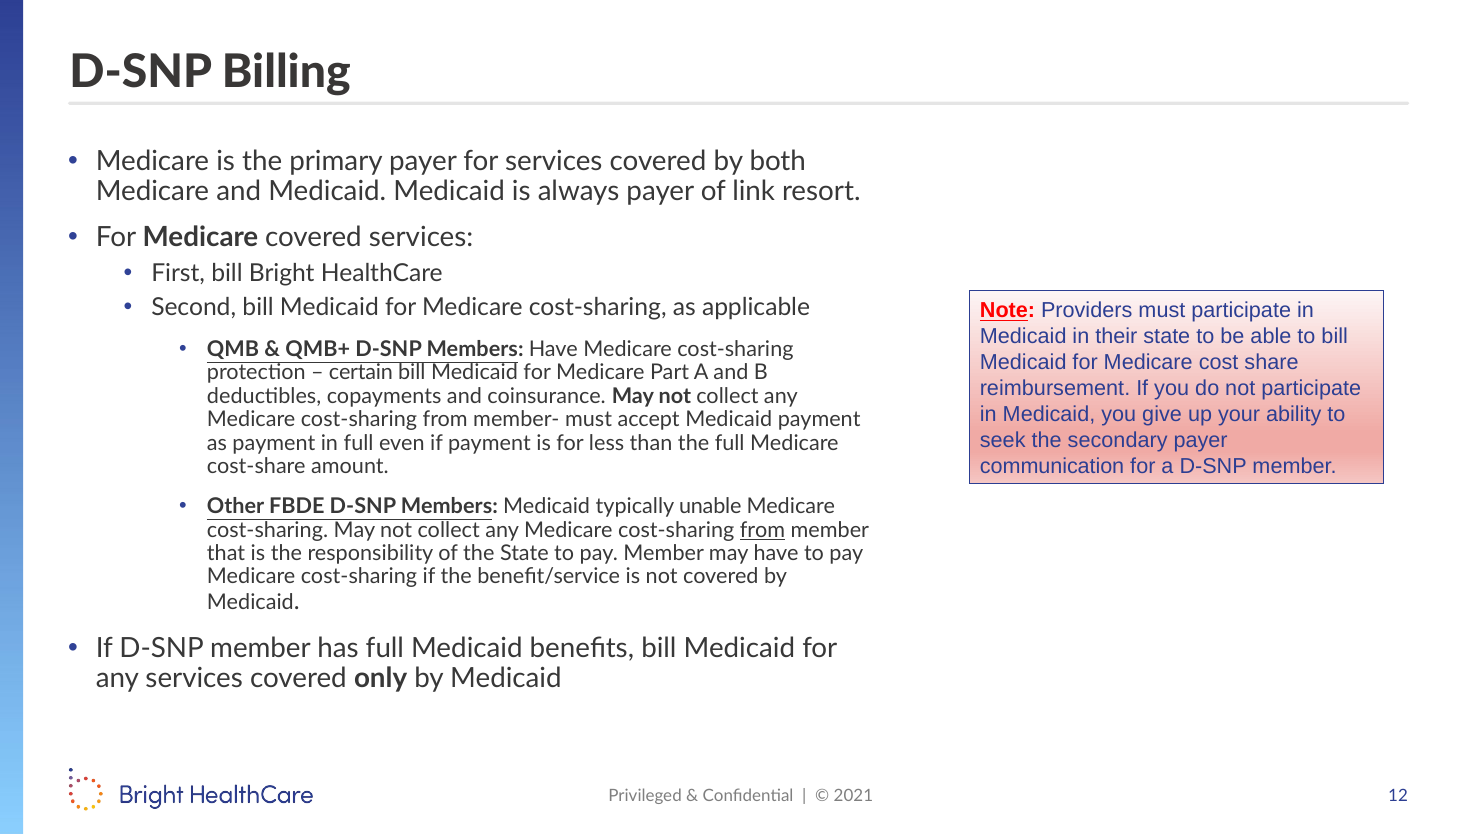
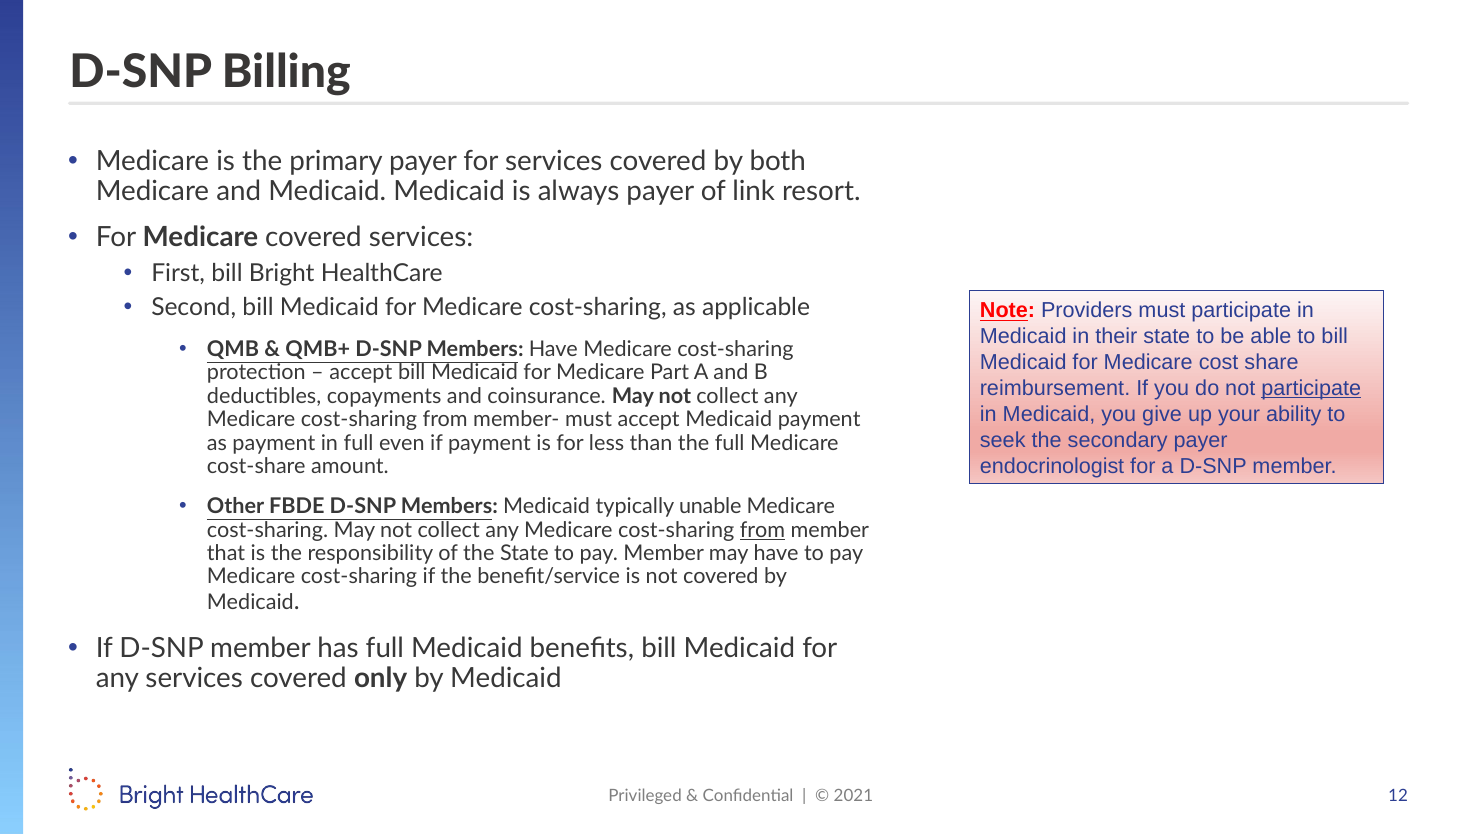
certain at (361, 373): certain -> accept
participate at (1311, 388) underline: none -> present
communication: communication -> endocrinologist
